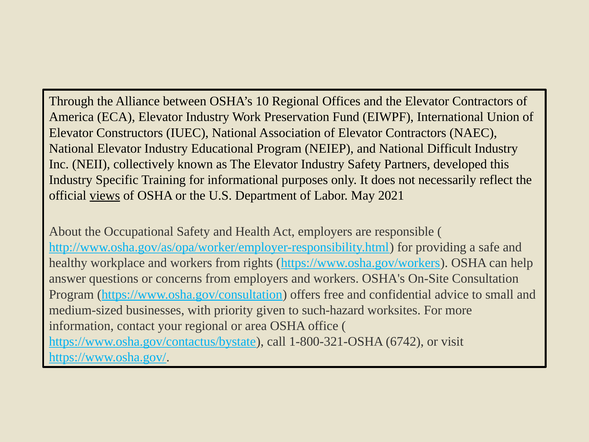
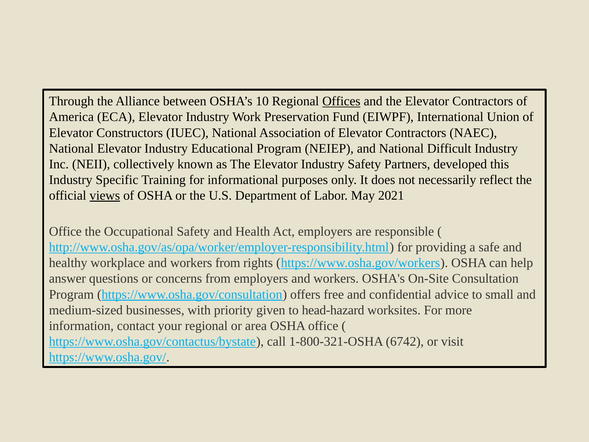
Offices underline: none -> present
About at (65, 231): About -> Office
such-hazard: such-hazard -> head-hazard
